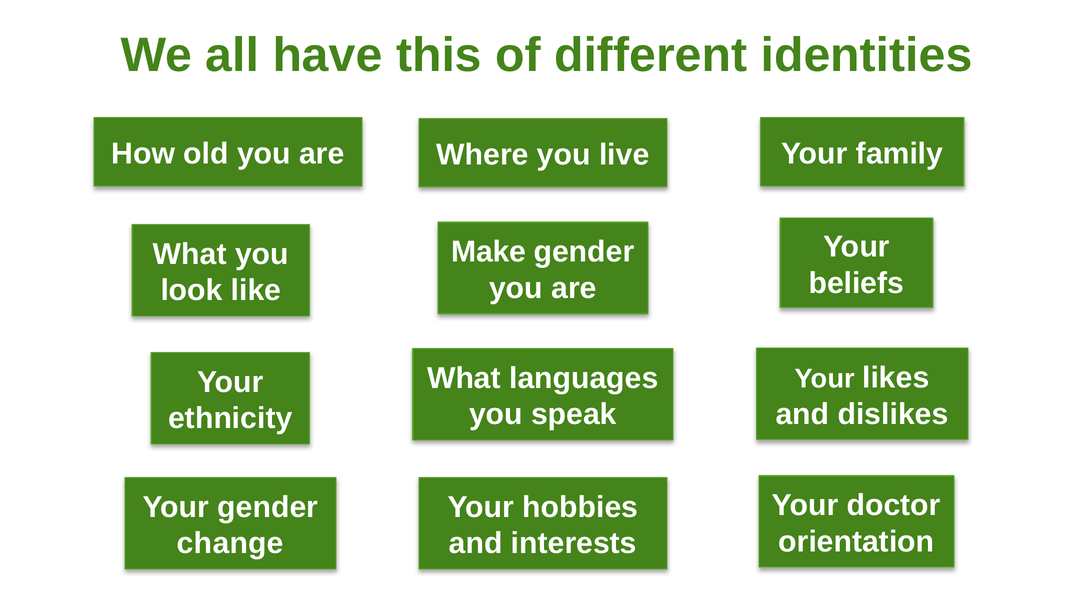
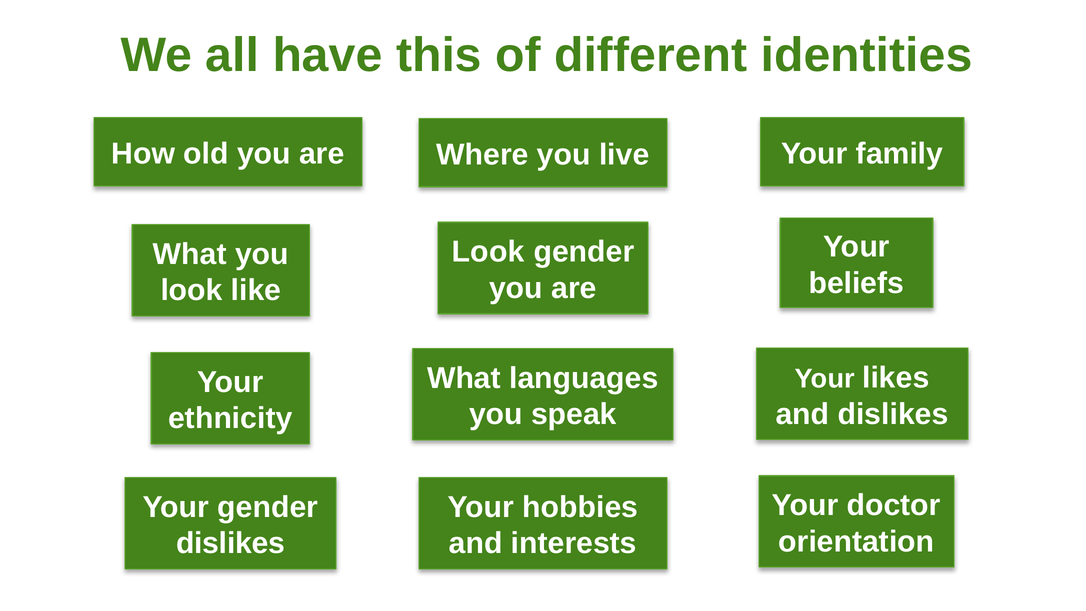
Make at (489, 252): Make -> Look
change at (230, 543): change -> dislikes
